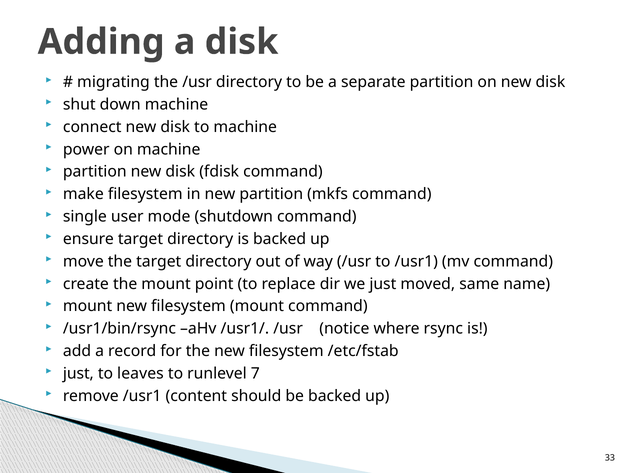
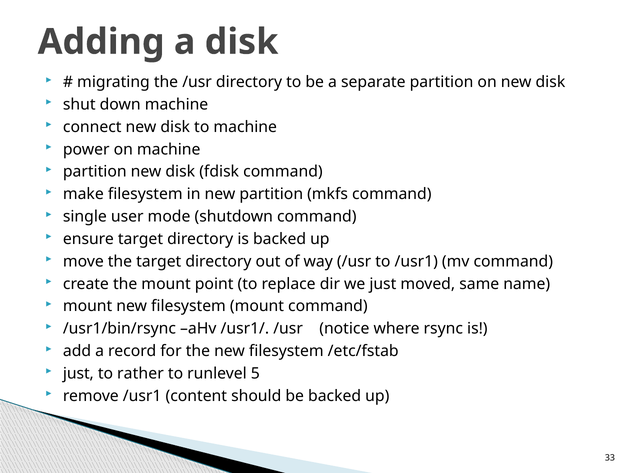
leaves: leaves -> rather
7: 7 -> 5
